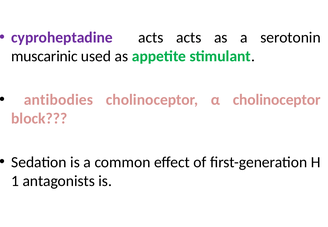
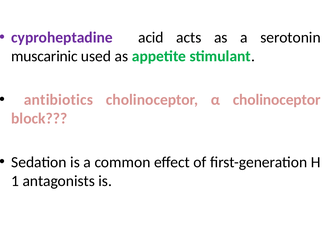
cyproheptadine acts: acts -> acid
antibodies: antibodies -> antibiotics
